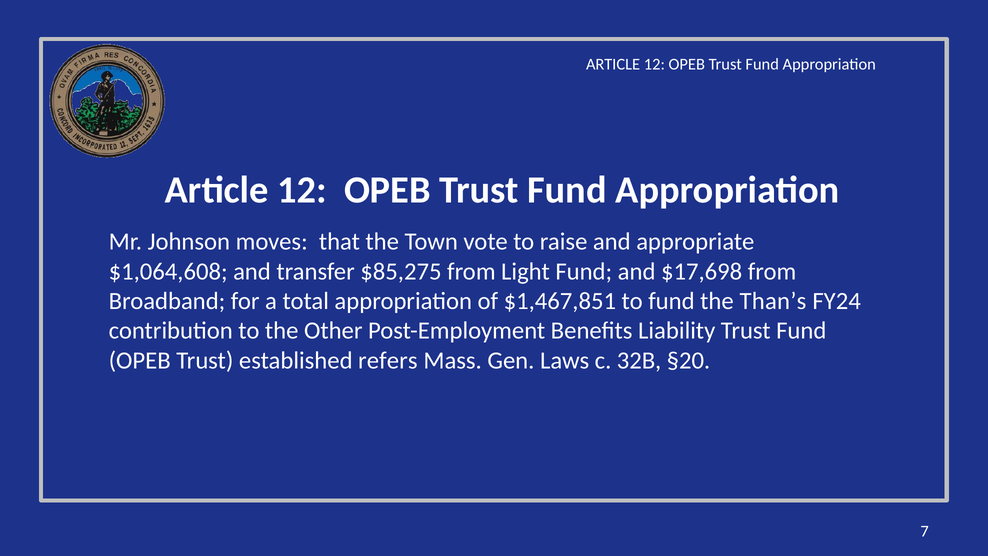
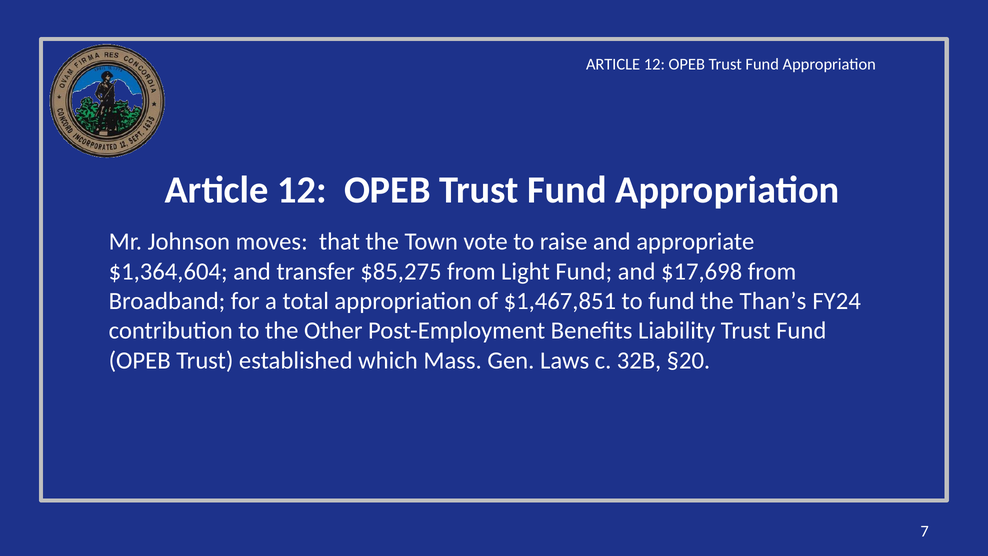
$1,064,608: $1,064,608 -> $1,364,604
refers: refers -> which
